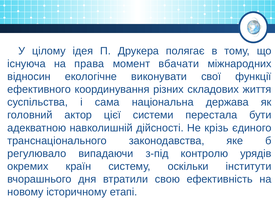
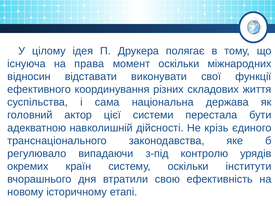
момент вбачати: вбачати -> оскільки
екологічне: екологічне -> відставати
